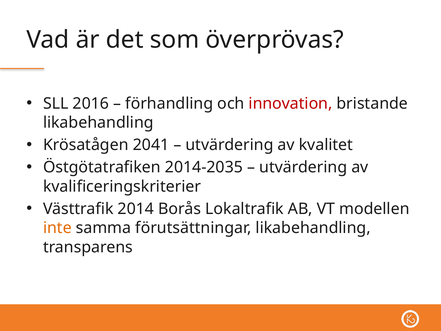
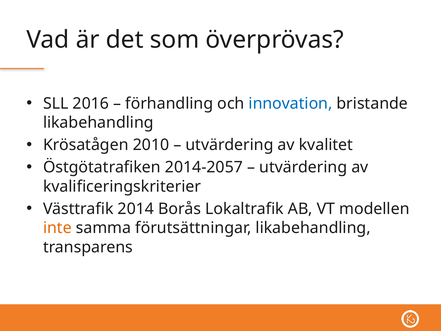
innovation colour: red -> blue
2041: 2041 -> 2010
2014-2035: 2014-2035 -> 2014-2057
